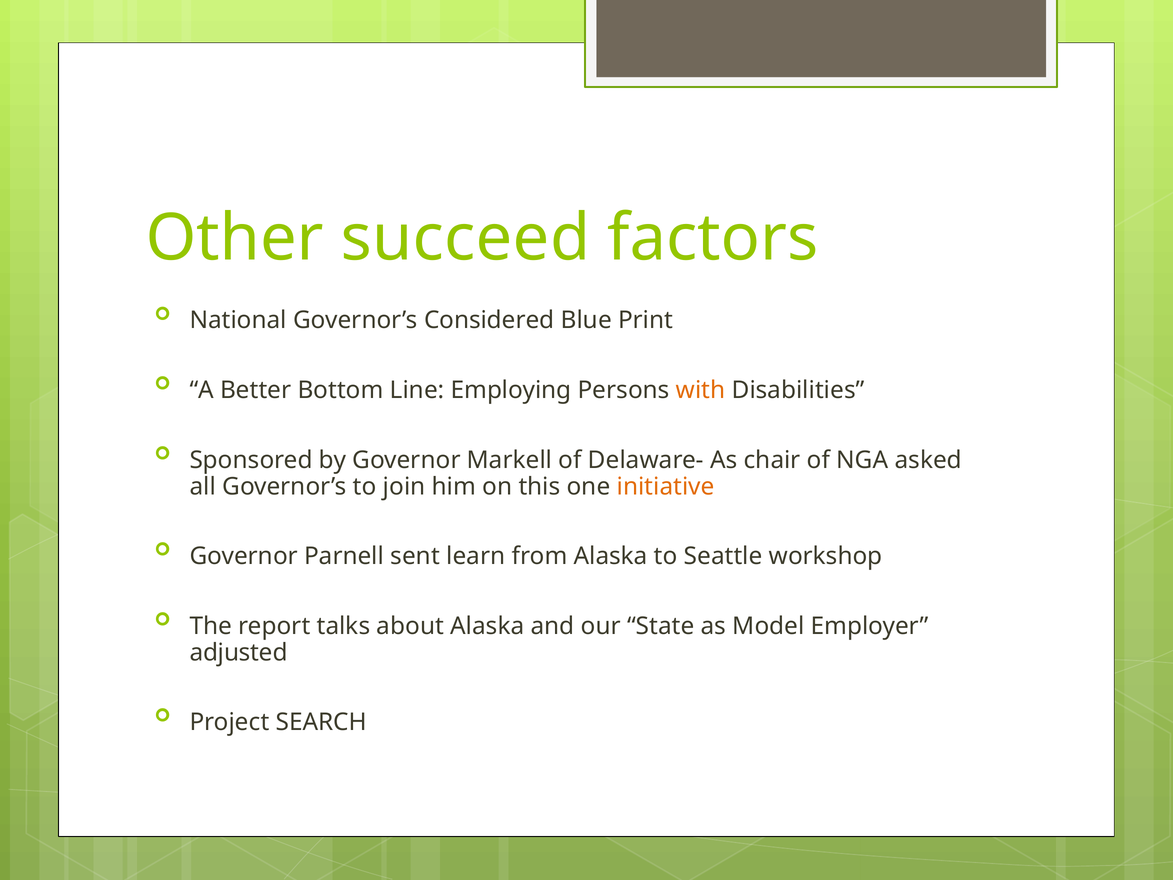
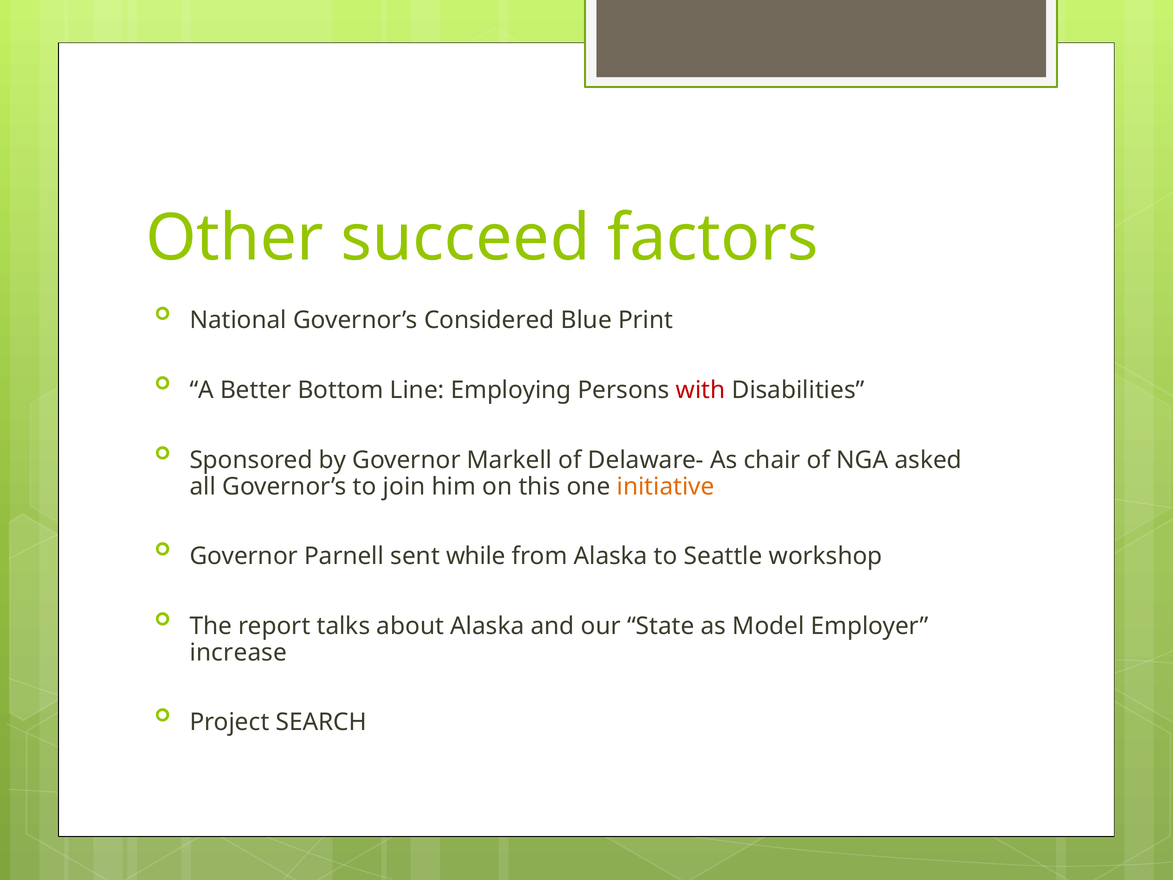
with colour: orange -> red
learn: learn -> while
adjusted: adjusted -> increase
